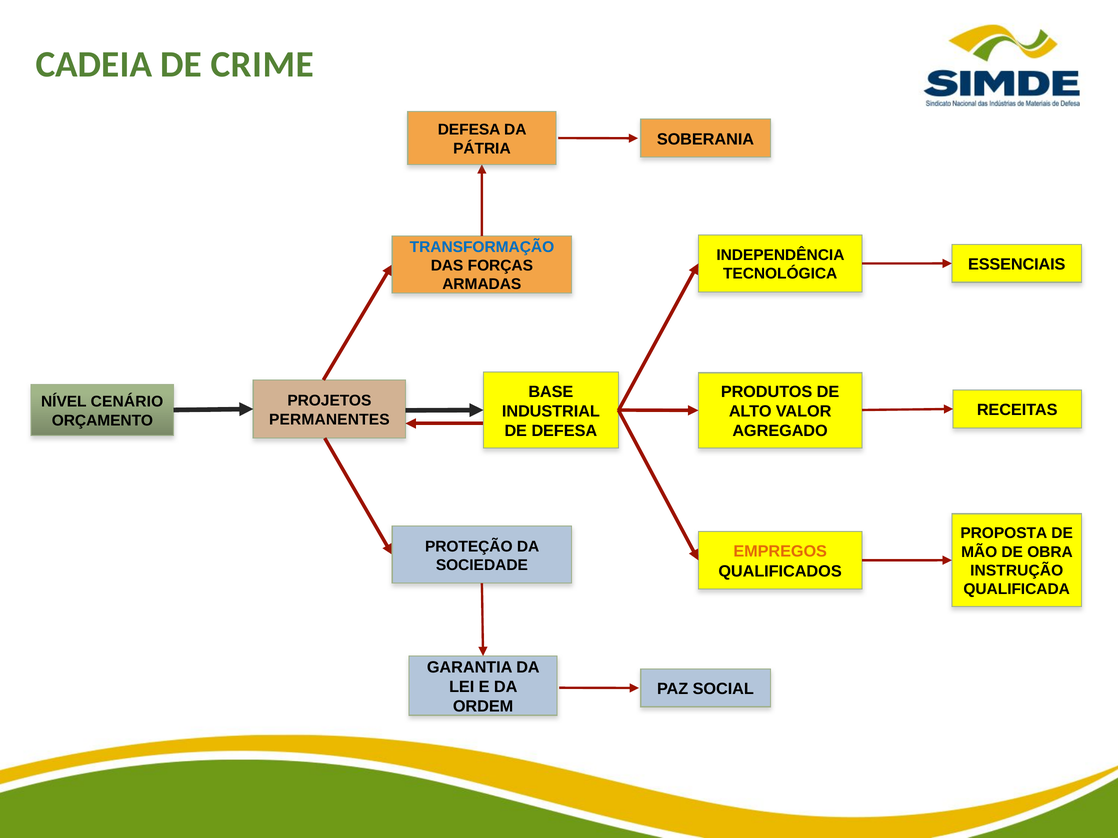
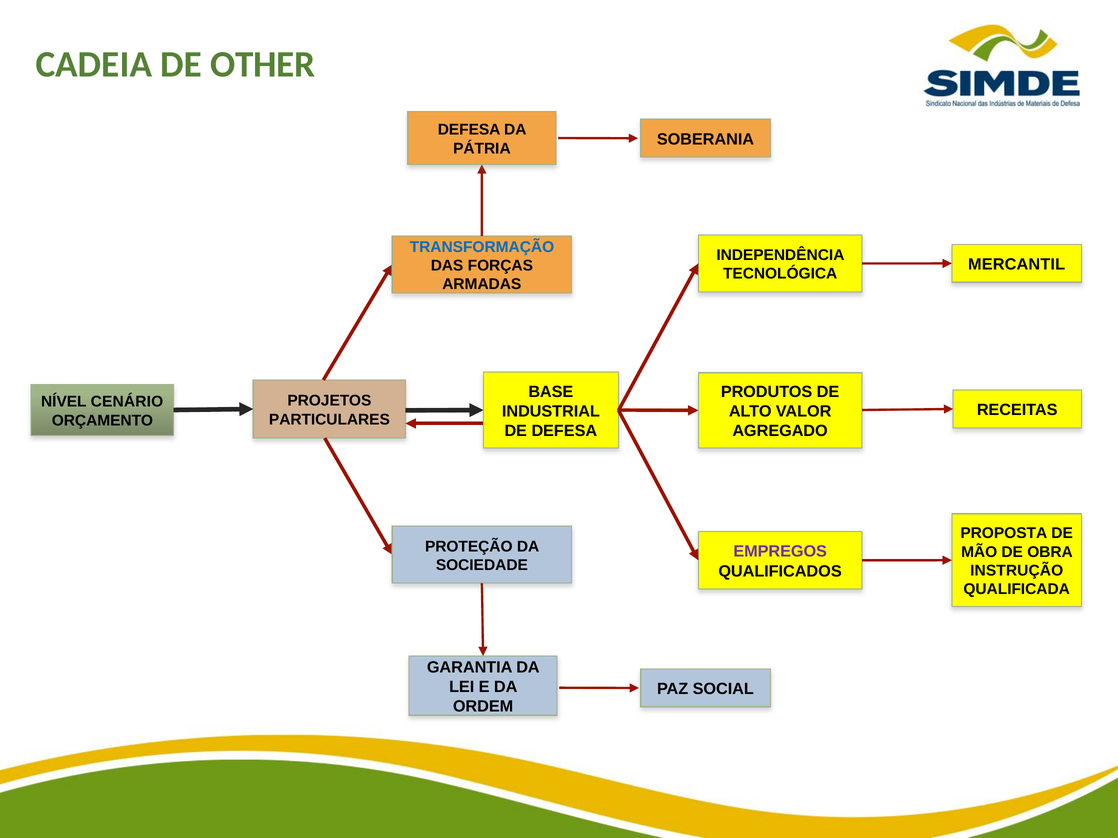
CRIME: CRIME -> OTHER
ESSENCIAIS: ESSENCIAIS -> MERCANTIL
PERMANENTES: PERMANENTES -> PARTICULARES
EMPREGOS colour: orange -> purple
